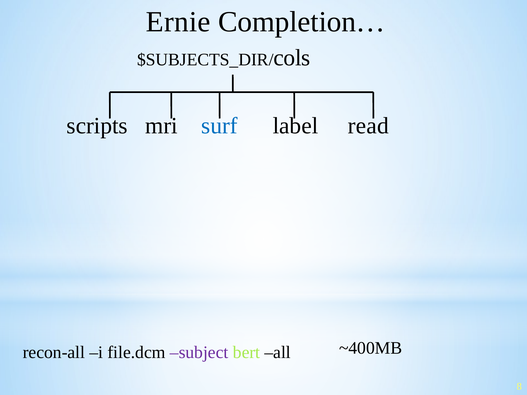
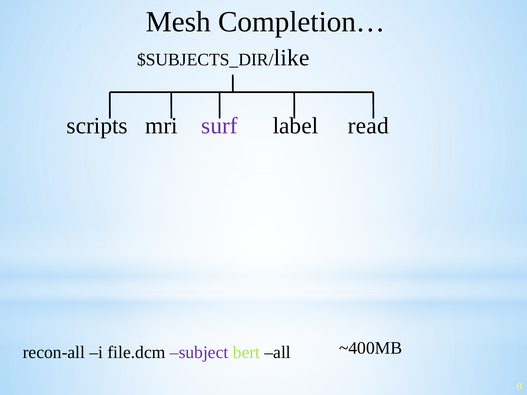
Ernie: Ernie -> Mesh
cols: cols -> like
surf colour: blue -> purple
